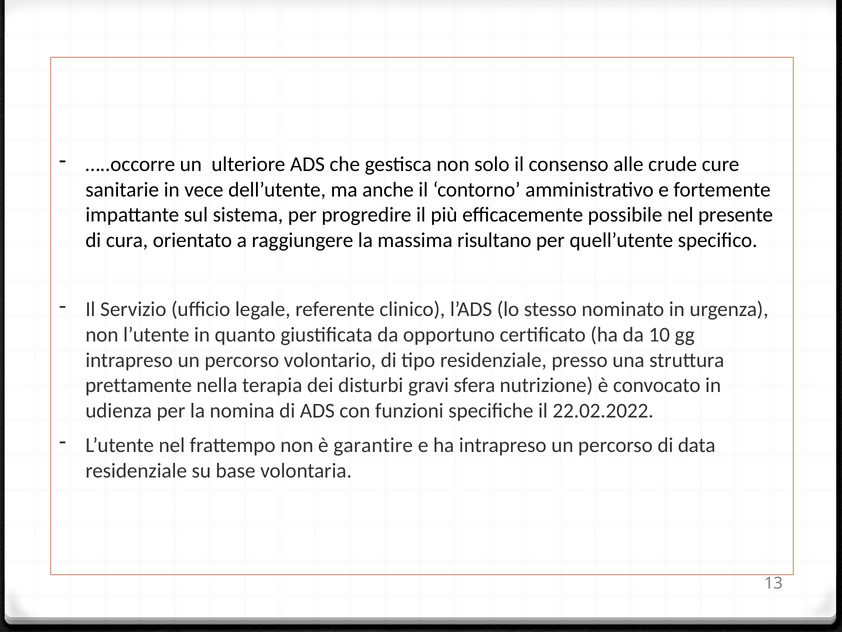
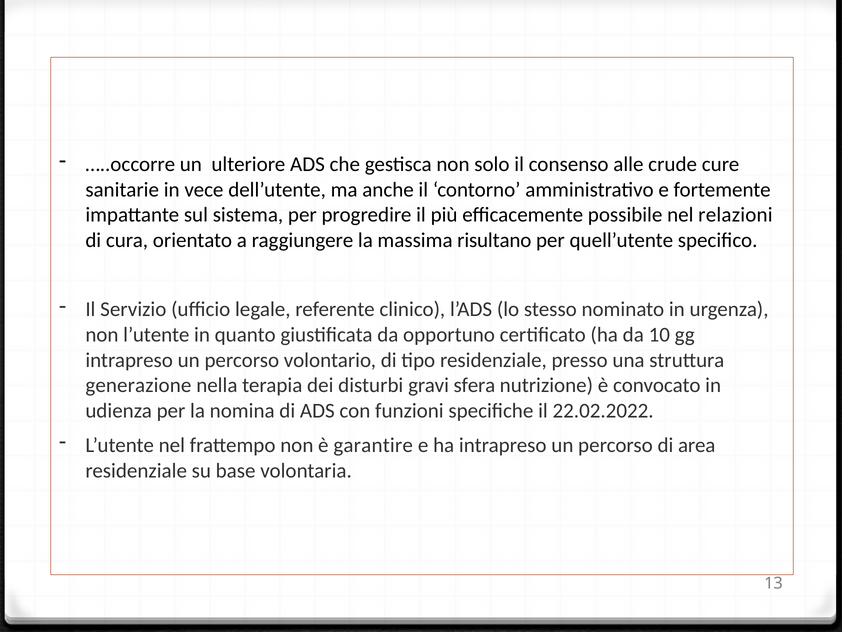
presente: presente -> relazioni
prettamente: prettamente -> generazione
data: data -> area
